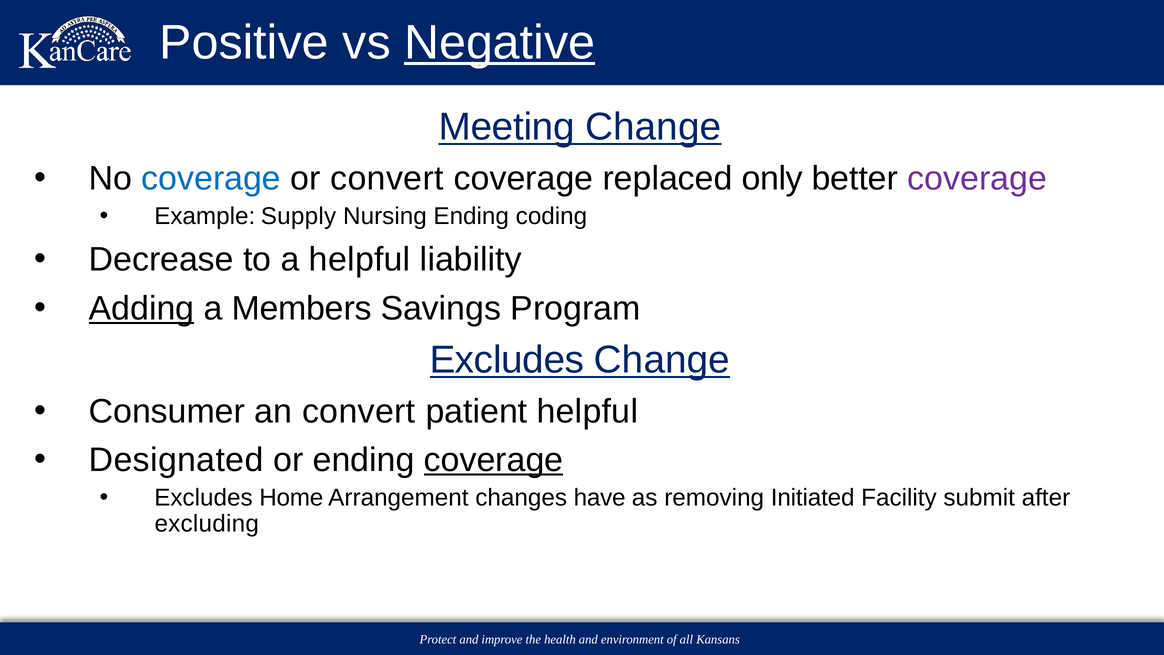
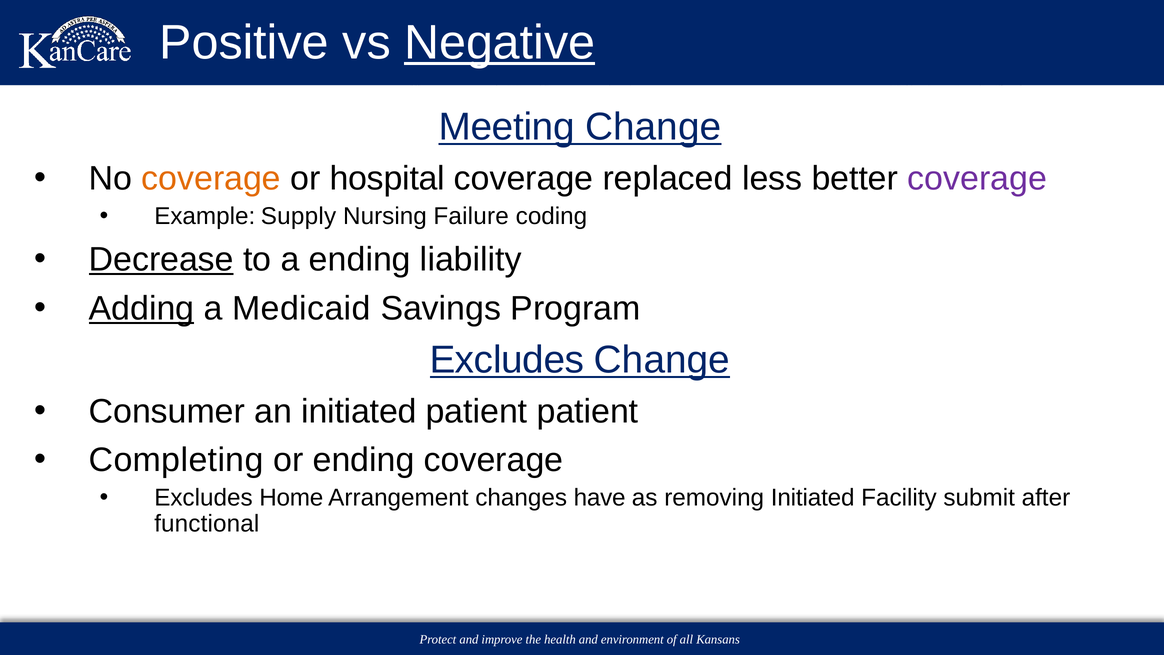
coverage at (211, 178) colour: blue -> orange
or convert: convert -> hospital
only: only -> less
Nursing Ending: Ending -> Failure
Decrease underline: none -> present
a helpful: helpful -> ending
Members: Members -> Medicaid
an convert: convert -> initiated
patient helpful: helpful -> patient
Designated: Designated -> Completing
coverage at (494, 460) underline: present -> none
excluding: excluding -> functional
